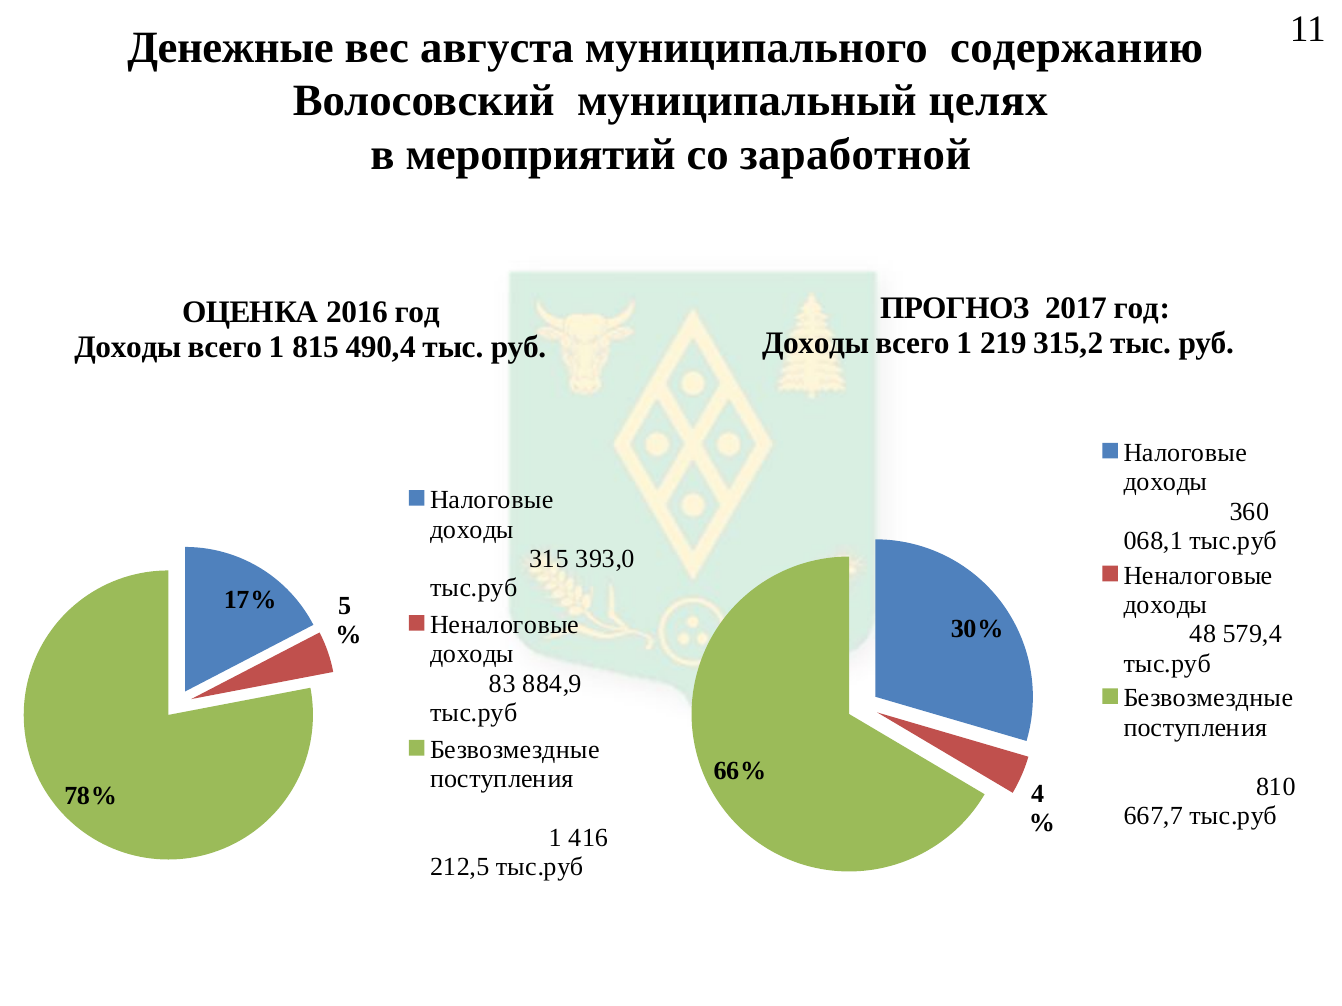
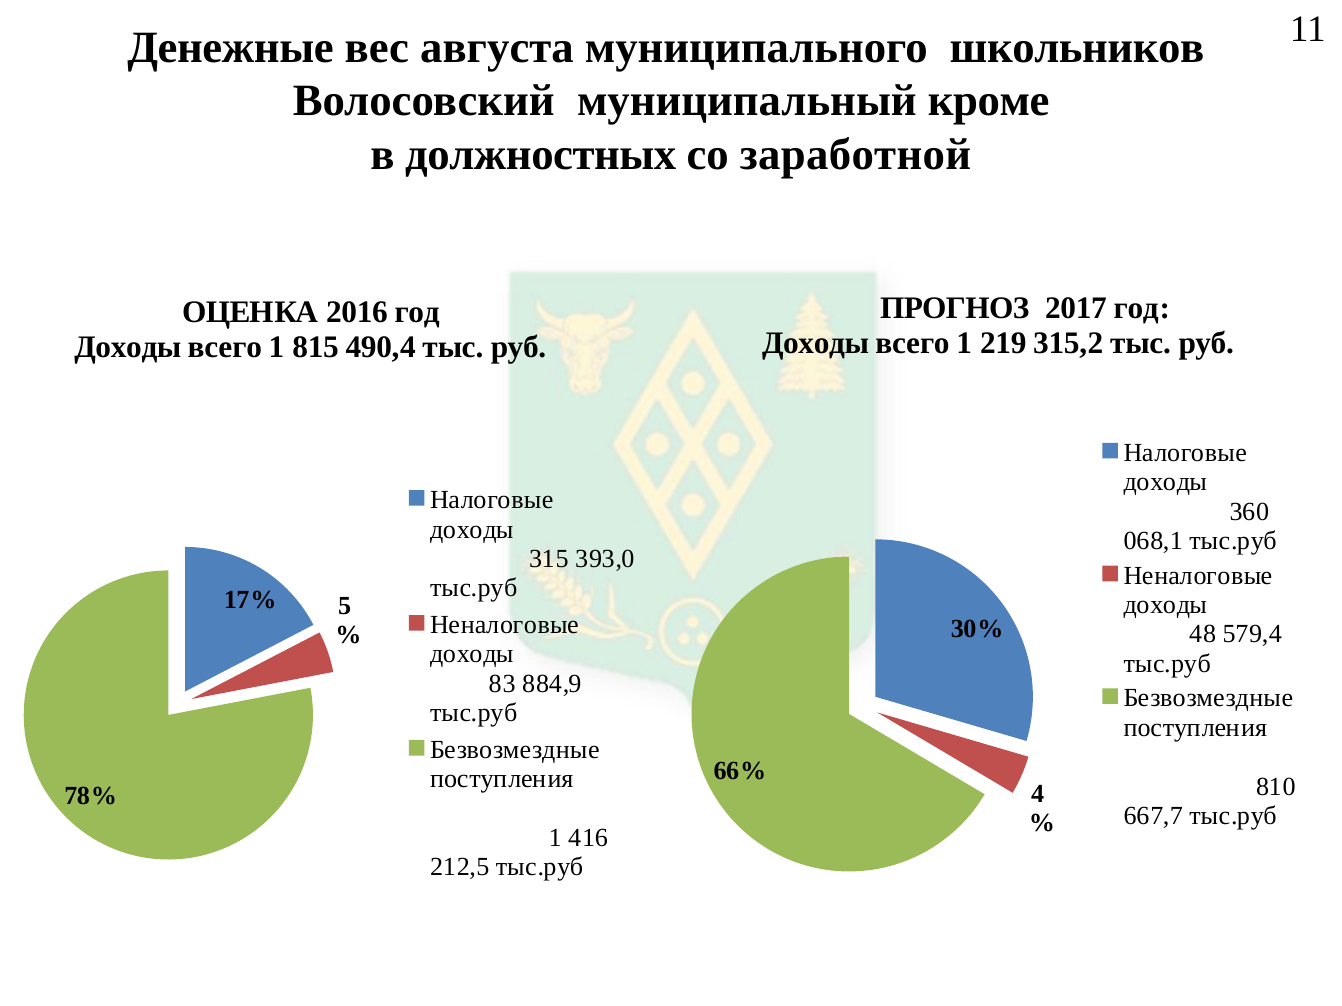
содержанию: содержанию -> школьников
целях: целях -> кроме
мероприятий: мероприятий -> должностных
